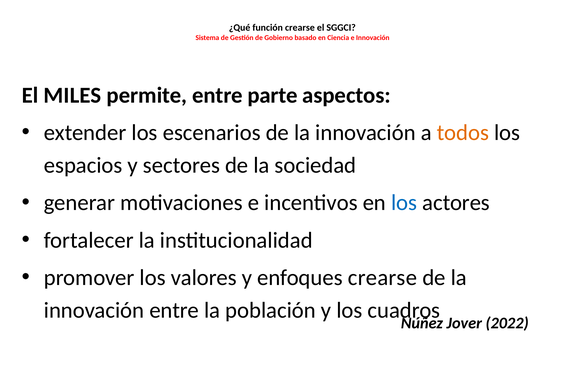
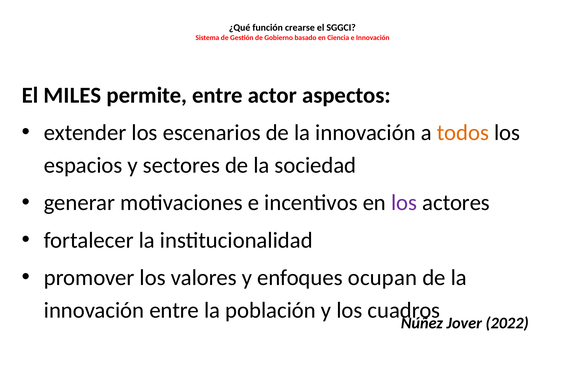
parte: parte -> actor
los at (404, 203) colour: blue -> purple
enfoques crearse: crearse -> ocupan
